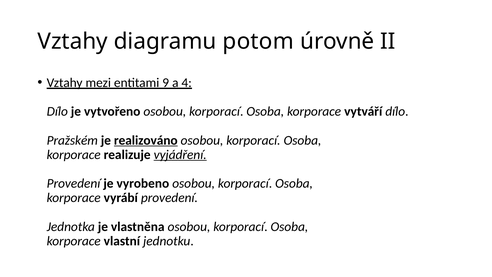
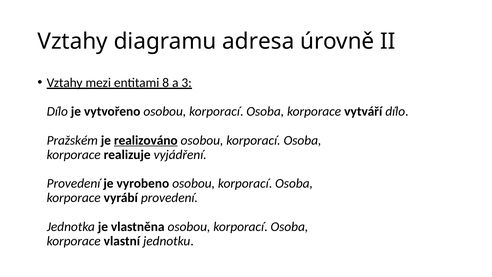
potom: potom -> adresa
9: 9 -> 8
4: 4 -> 3
vyjádření underline: present -> none
